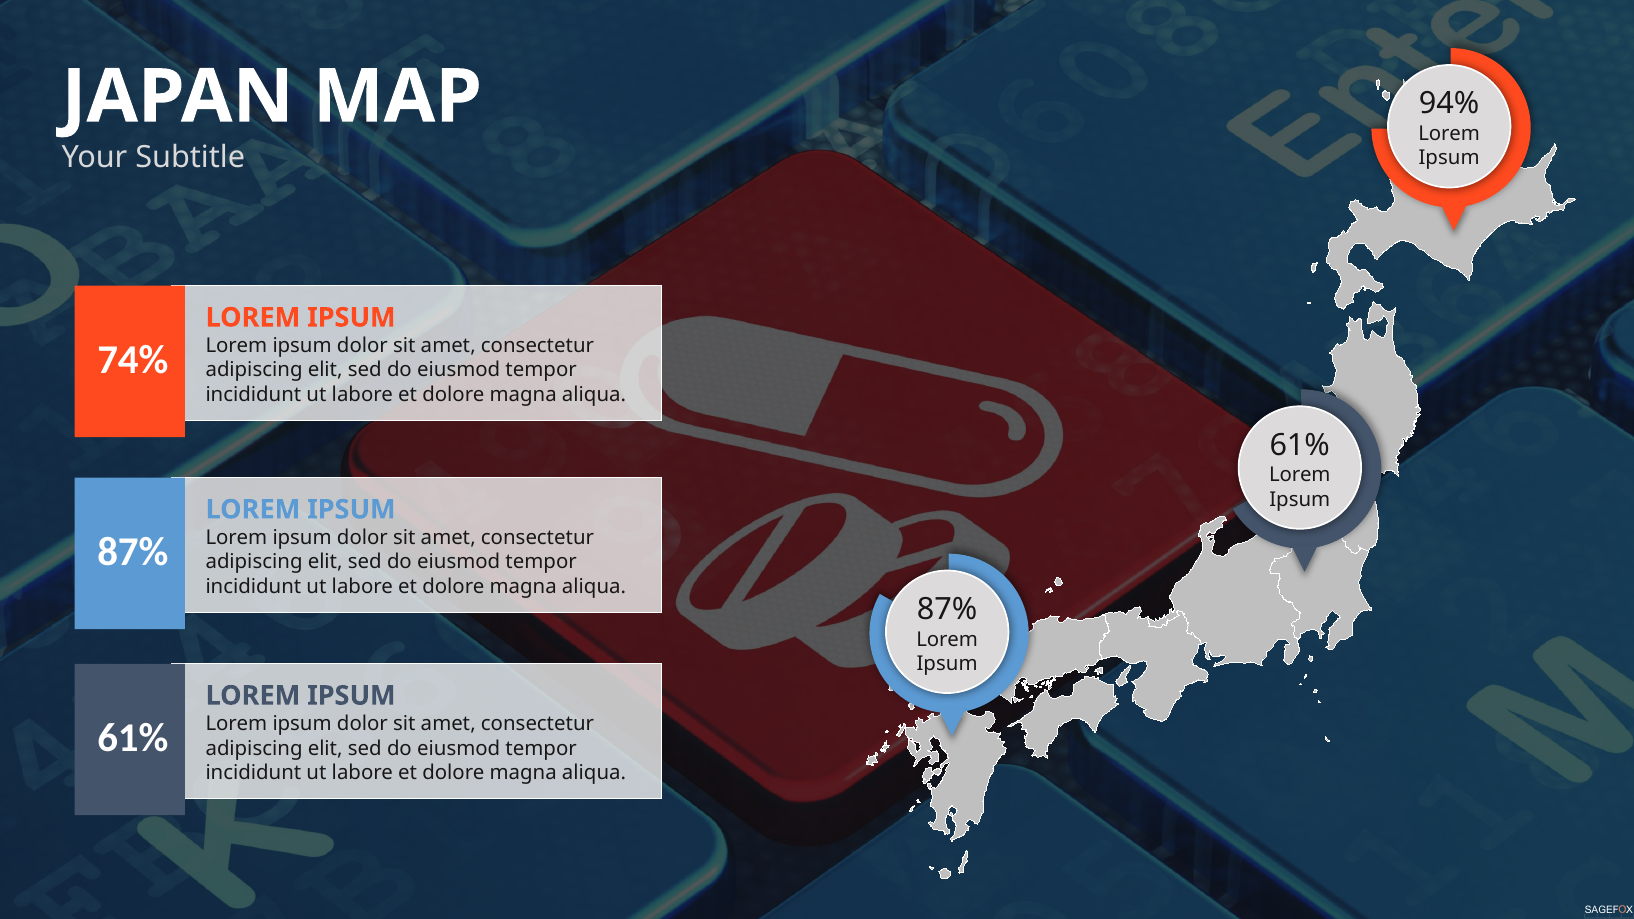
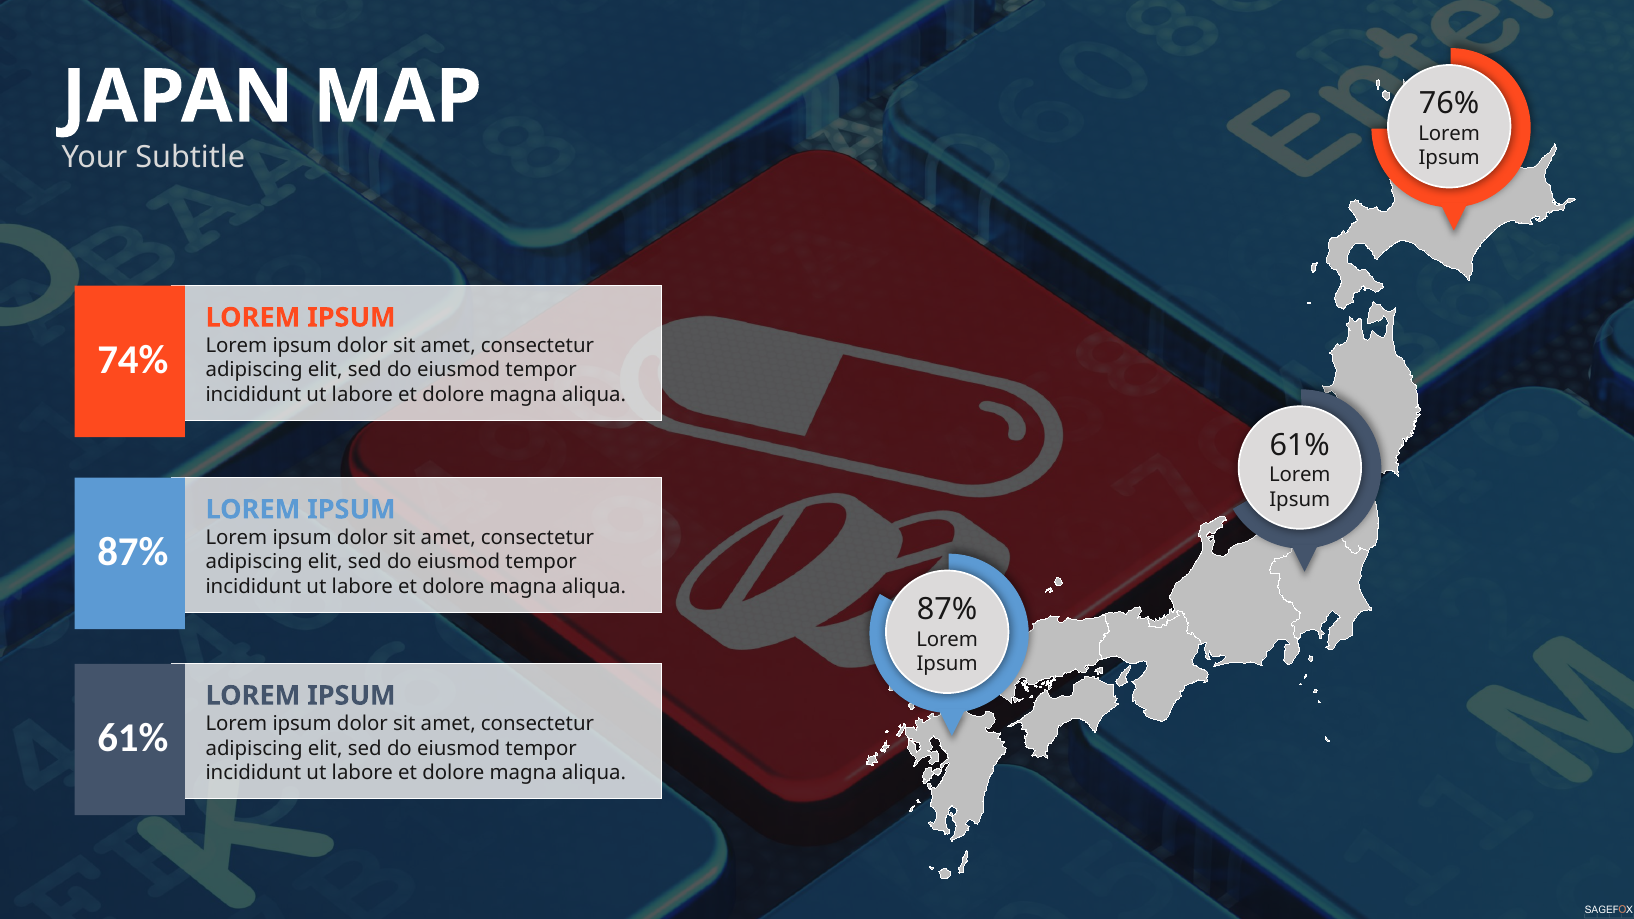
94%: 94% -> 76%
